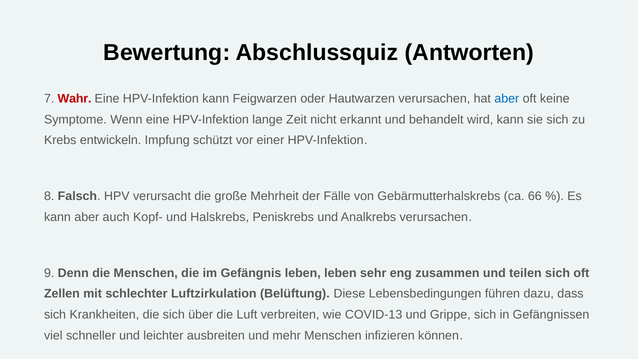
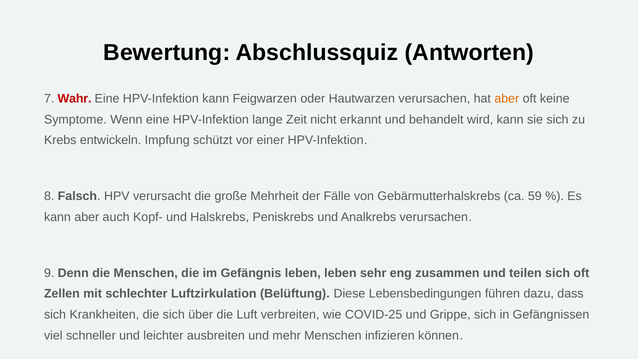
aber at (507, 99) colour: blue -> orange
66: 66 -> 59
COVID-13: COVID-13 -> COVID-25
